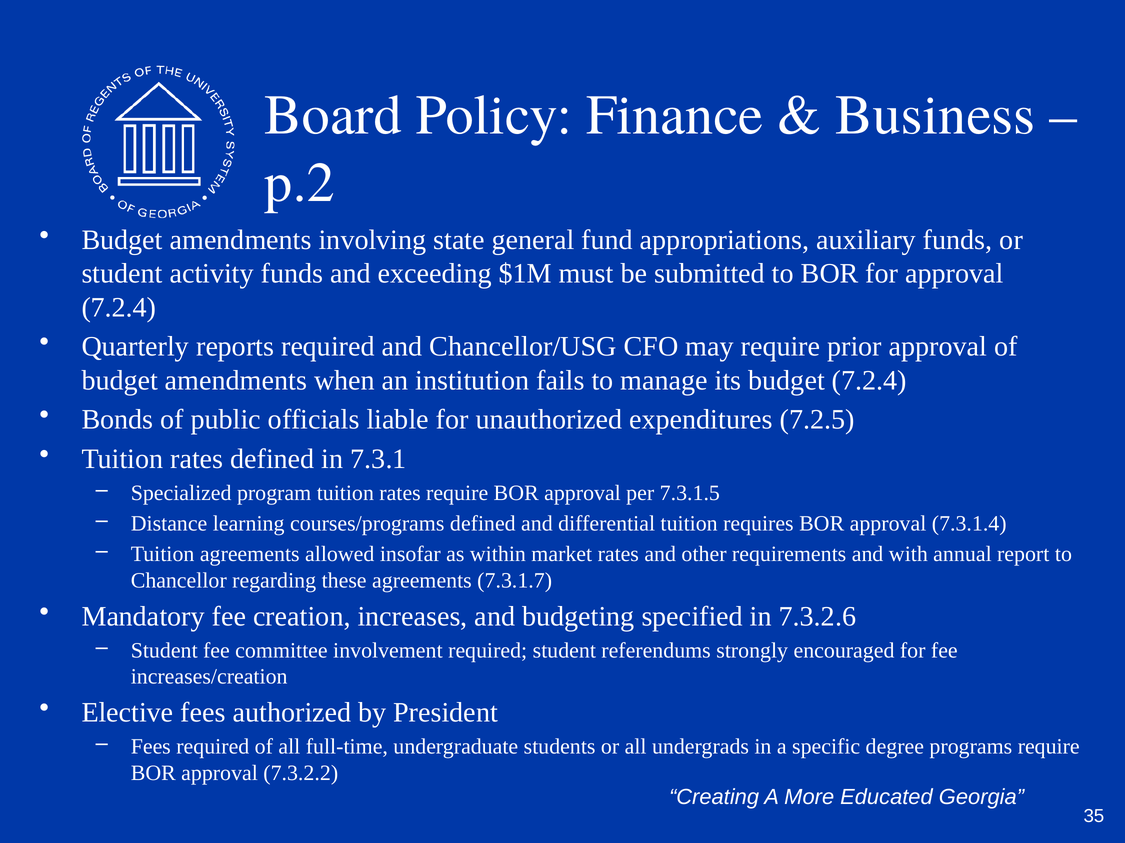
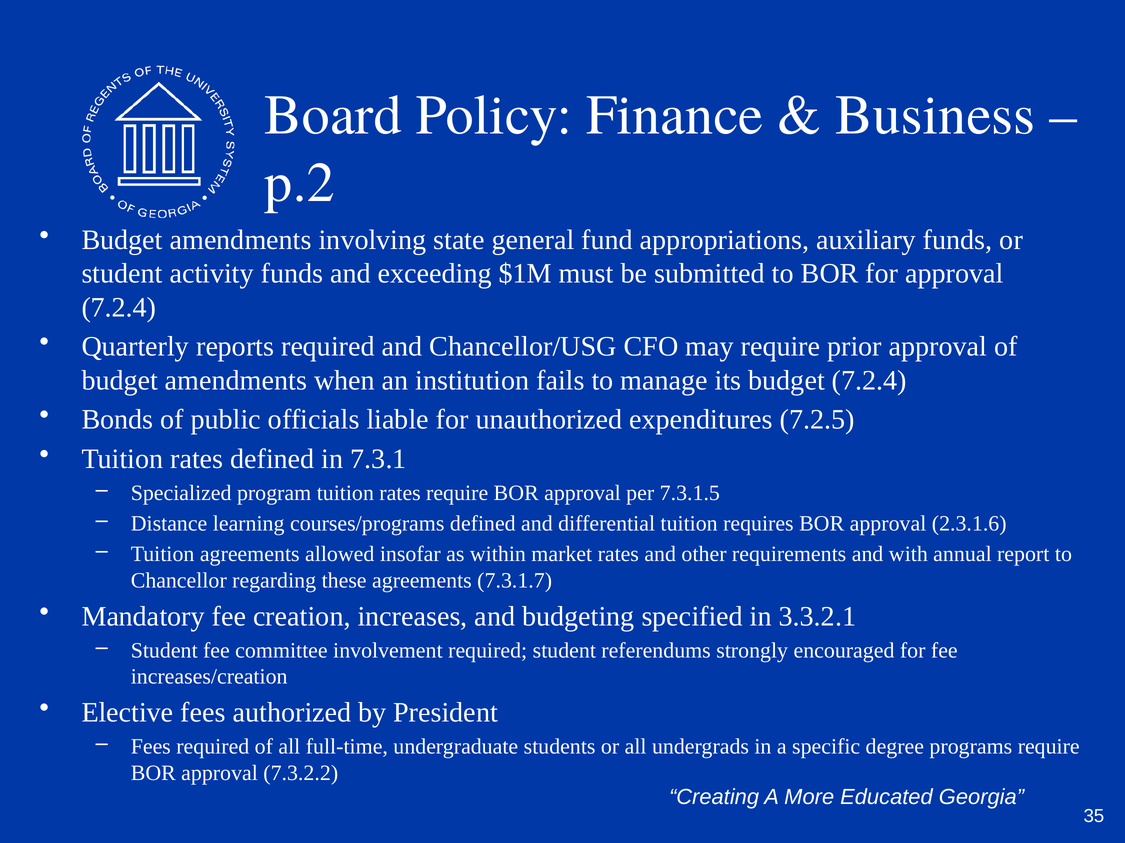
7.3.1.4: 7.3.1.4 -> 2.3.1.6
7.3.2.6: 7.3.2.6 -> 3.3.2.1
